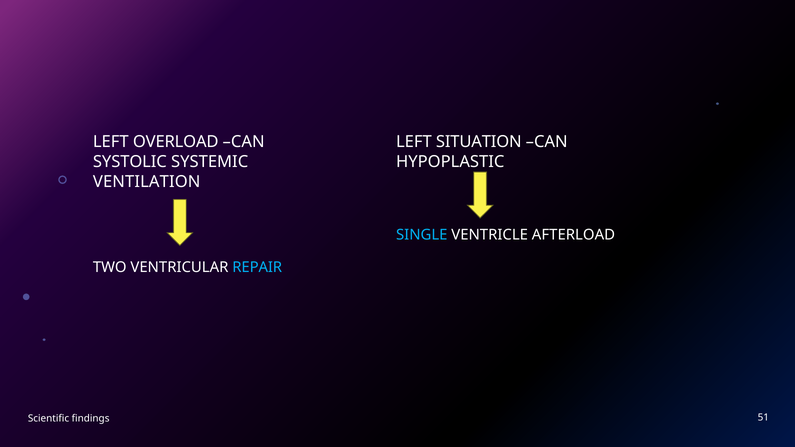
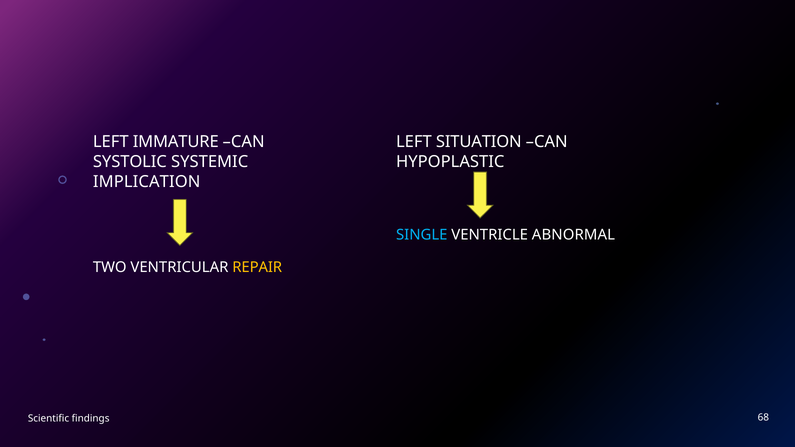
OVERLOAD: OVERLOAD -> IMMATURE
VENTILATION: VENTILATION -> IMPLICATION
AFTERLOAD: AFTERLOAD -> ABNORMAL
REPAIR colour: light blue -> yellow
51: 51 -> 68
